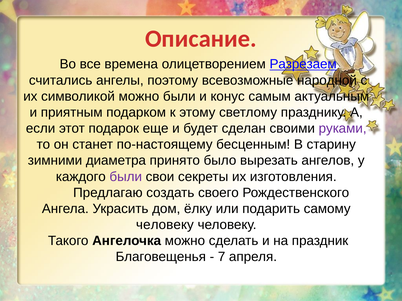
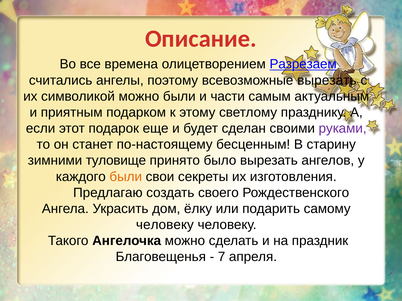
всевозможные народной: народной -> вырезать
конус: конус -> части
диаметра: диаметра -> туловище
были at (126, 177) colour: purple -> orange
